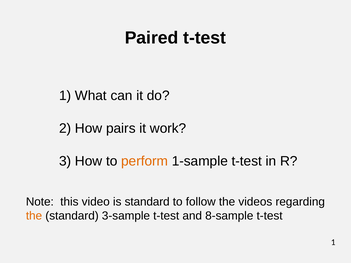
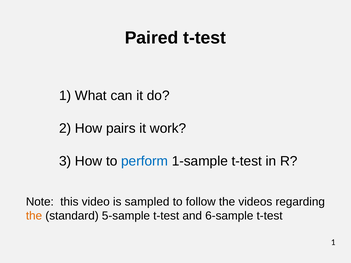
perform colour: orange -> blue
is standard: standard -> sampled
3-sample: 3-sample -> 5-sample
8-sample: 8-sample -> 6-sample
